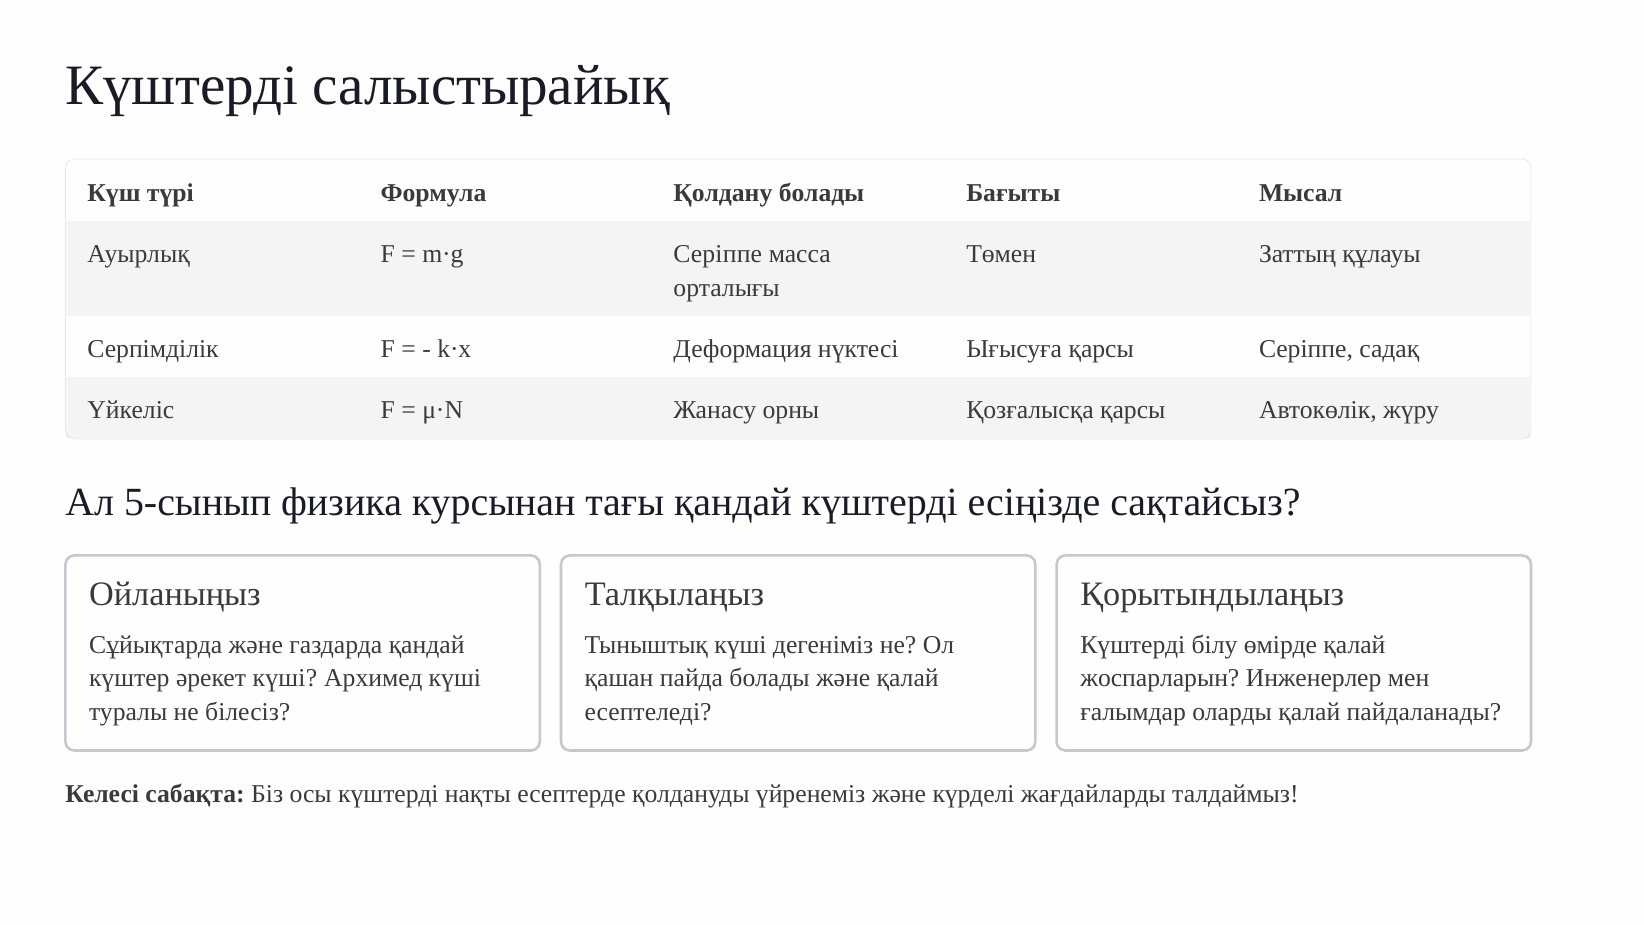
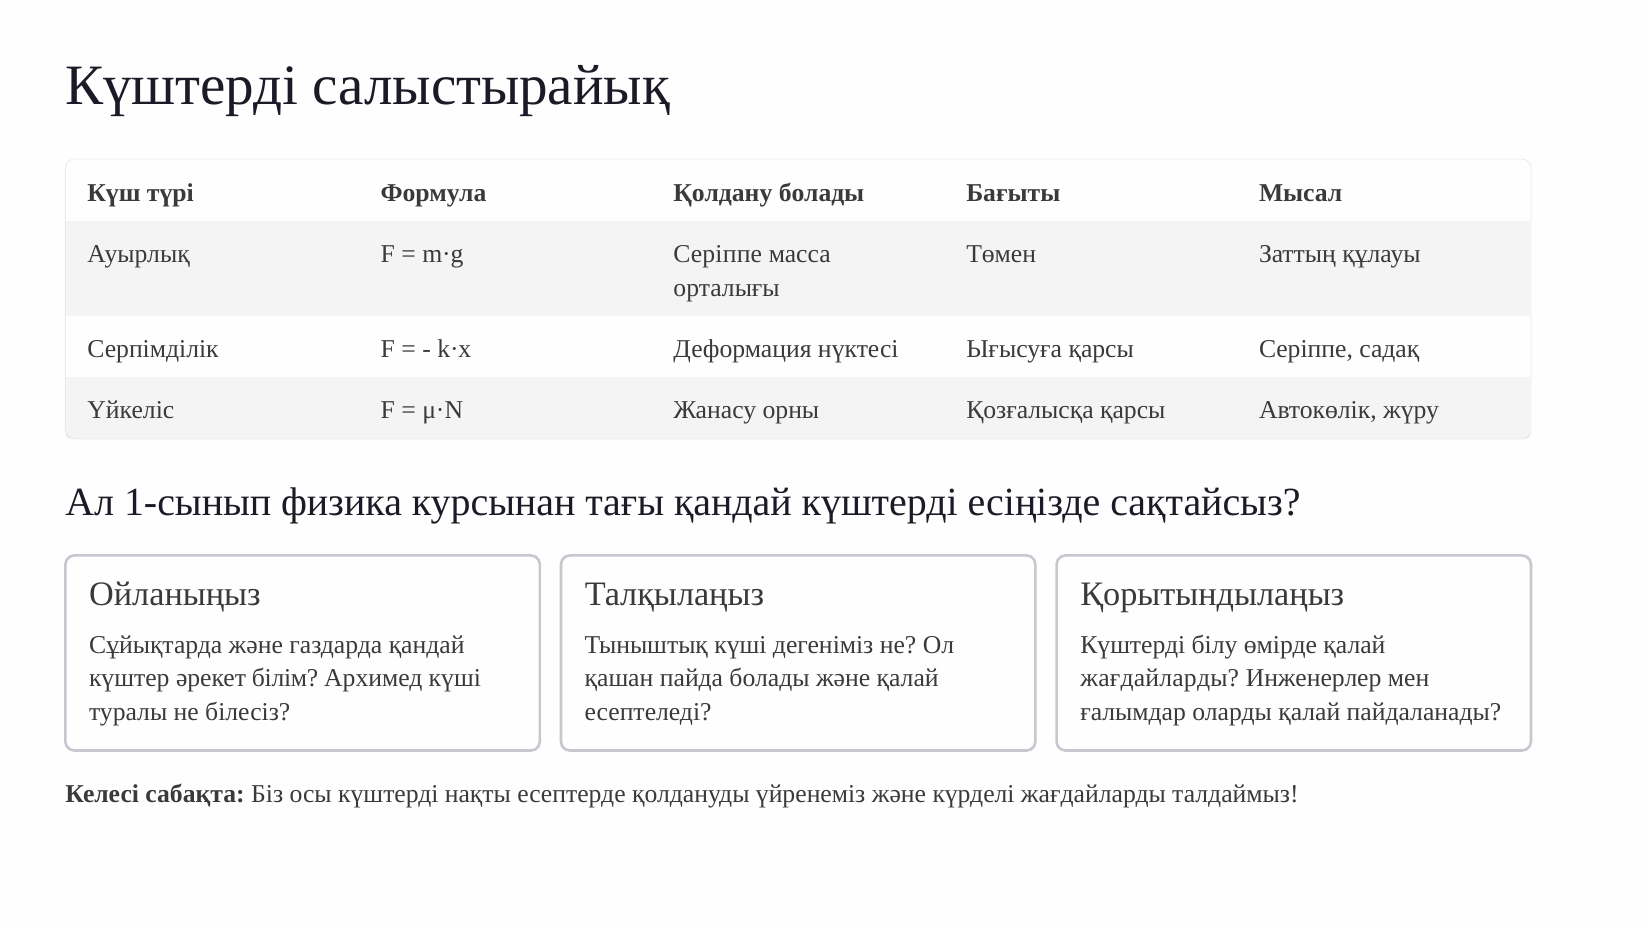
5-сынып: 5-сынып -> 1-сынып
әрекет күші: күші -> білім
жоспарларын at (1160, 678): жоспарларын -> жағдайларды
